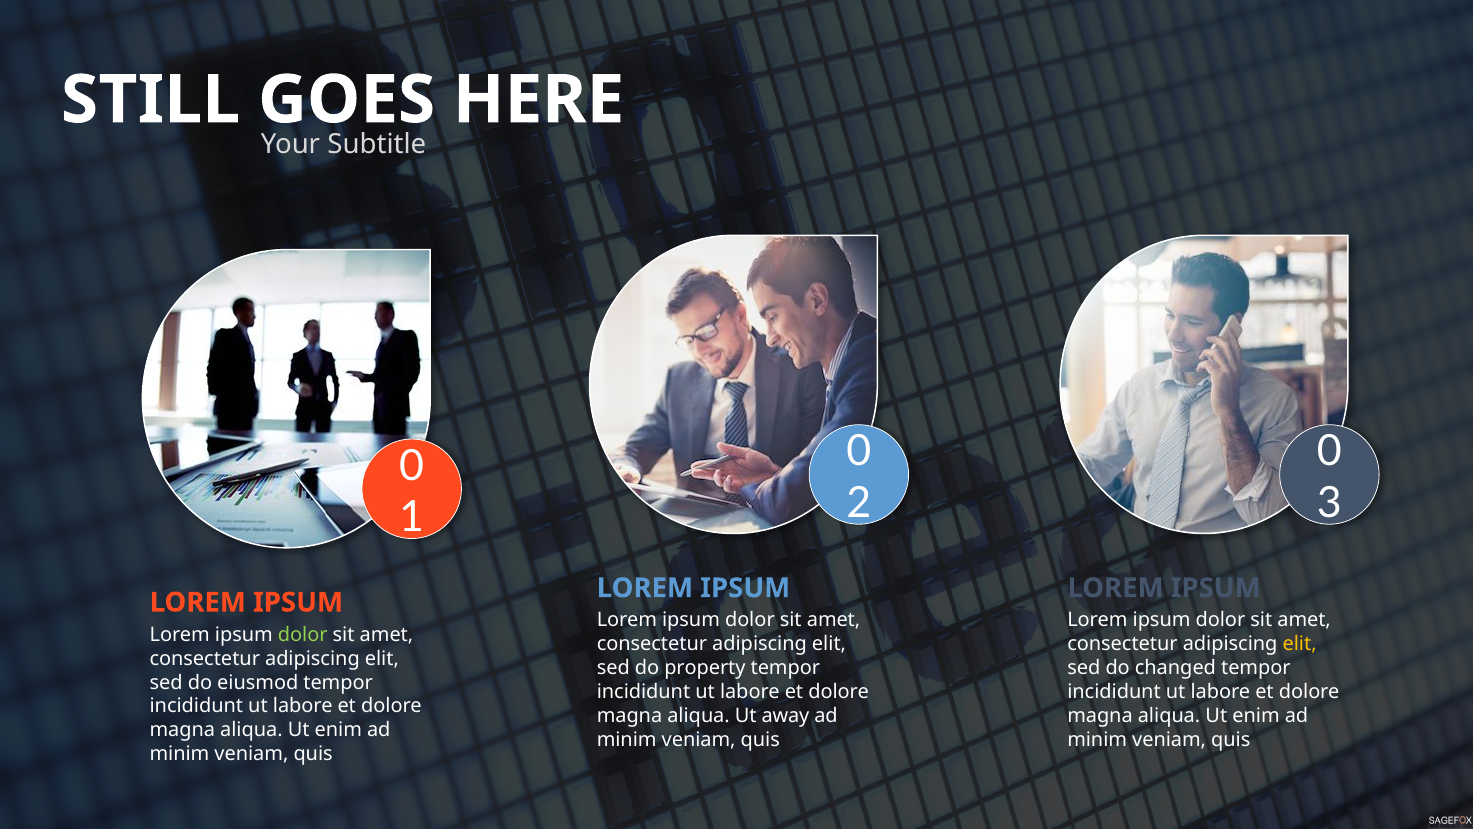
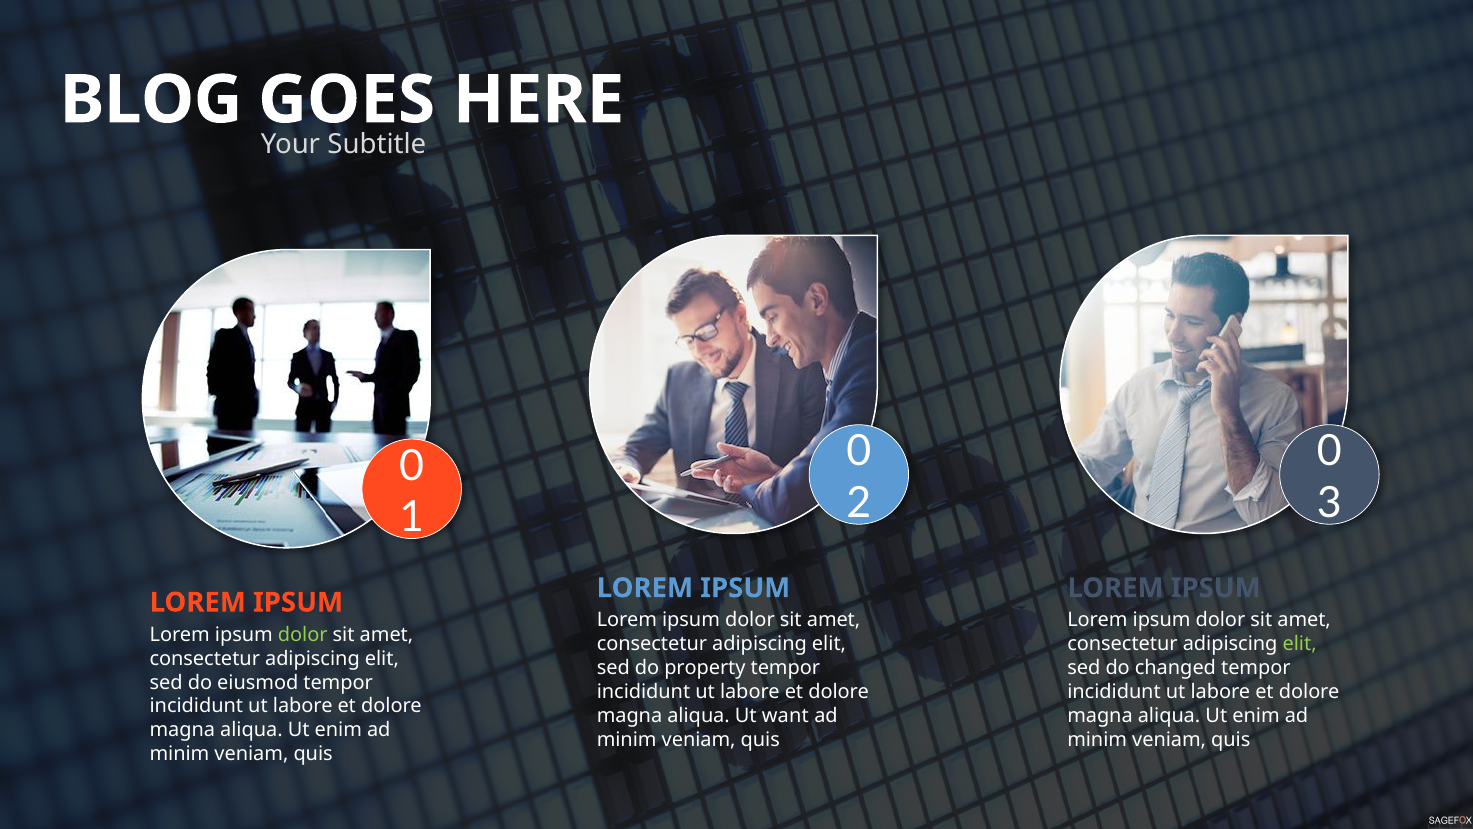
STILL: STILL -> BLOG
elit at (1300, 644) colour: yellow -> light green
away: away -> want
